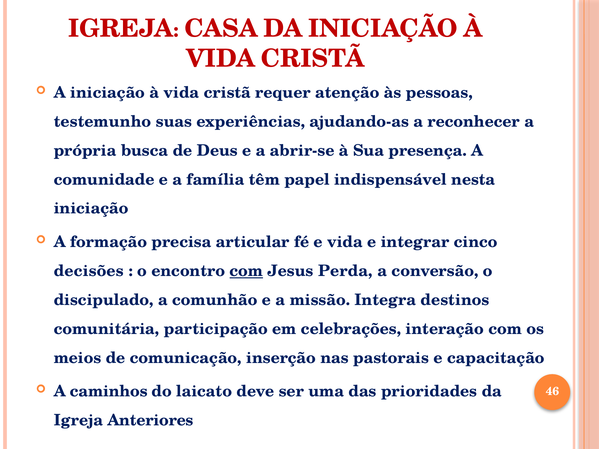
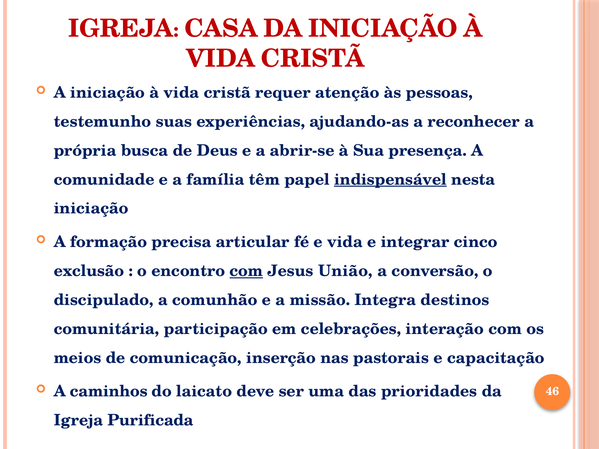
indispensável underline: none -> present
decisões: decisões -> exclusão
Perda: Perda -> União
Anteriores: Anteriores -> Purificada
